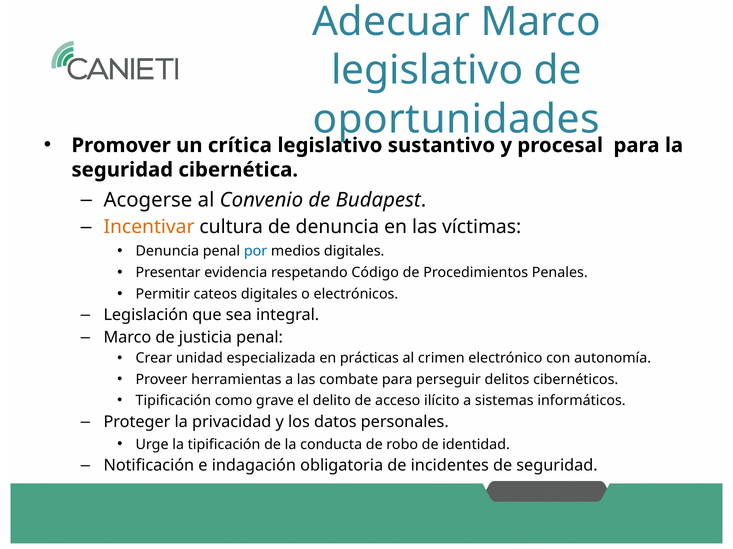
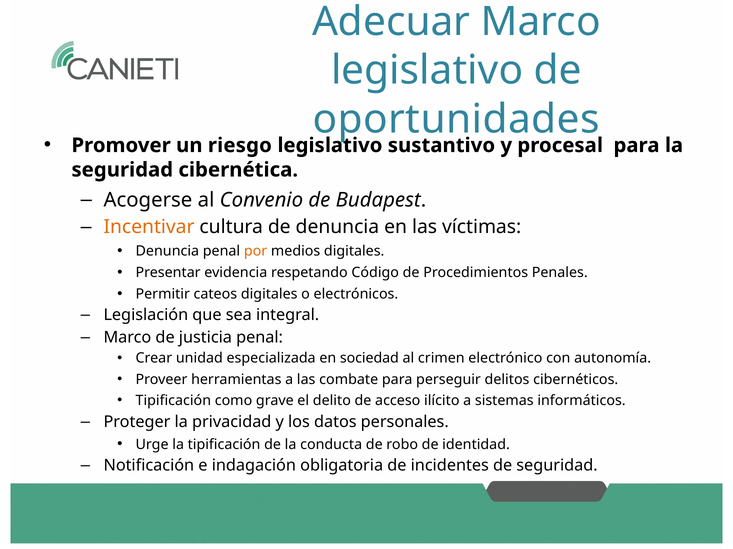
crítica: crítica -> riesgo
por colour: blue -> orange
prácticas: prácticas -> sociedad
